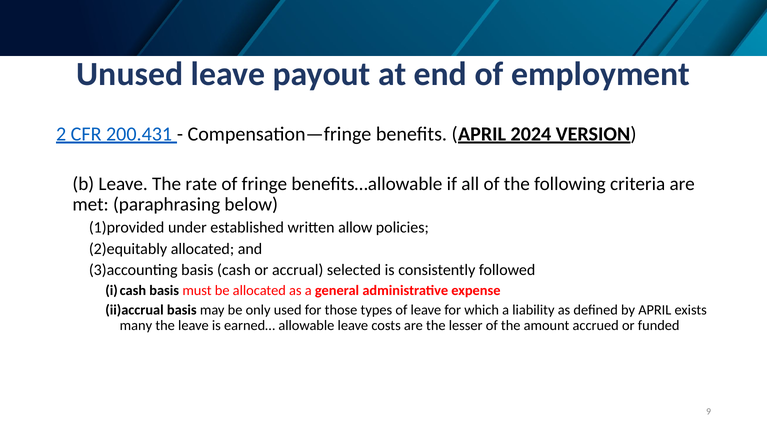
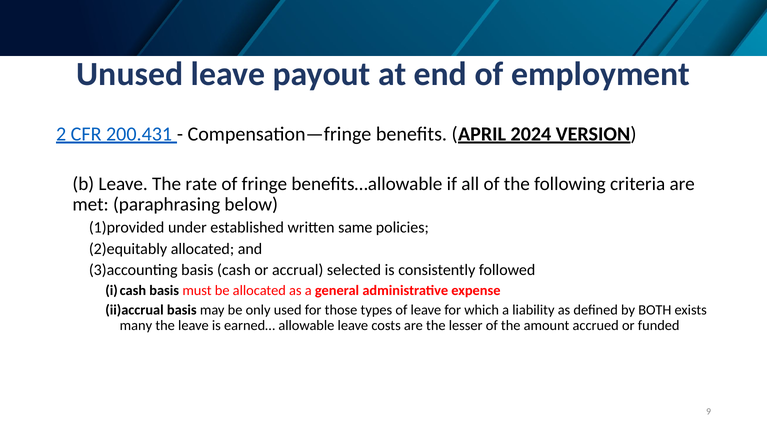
allow: allow -> same
by APRIL: APRIL -> BOTH
